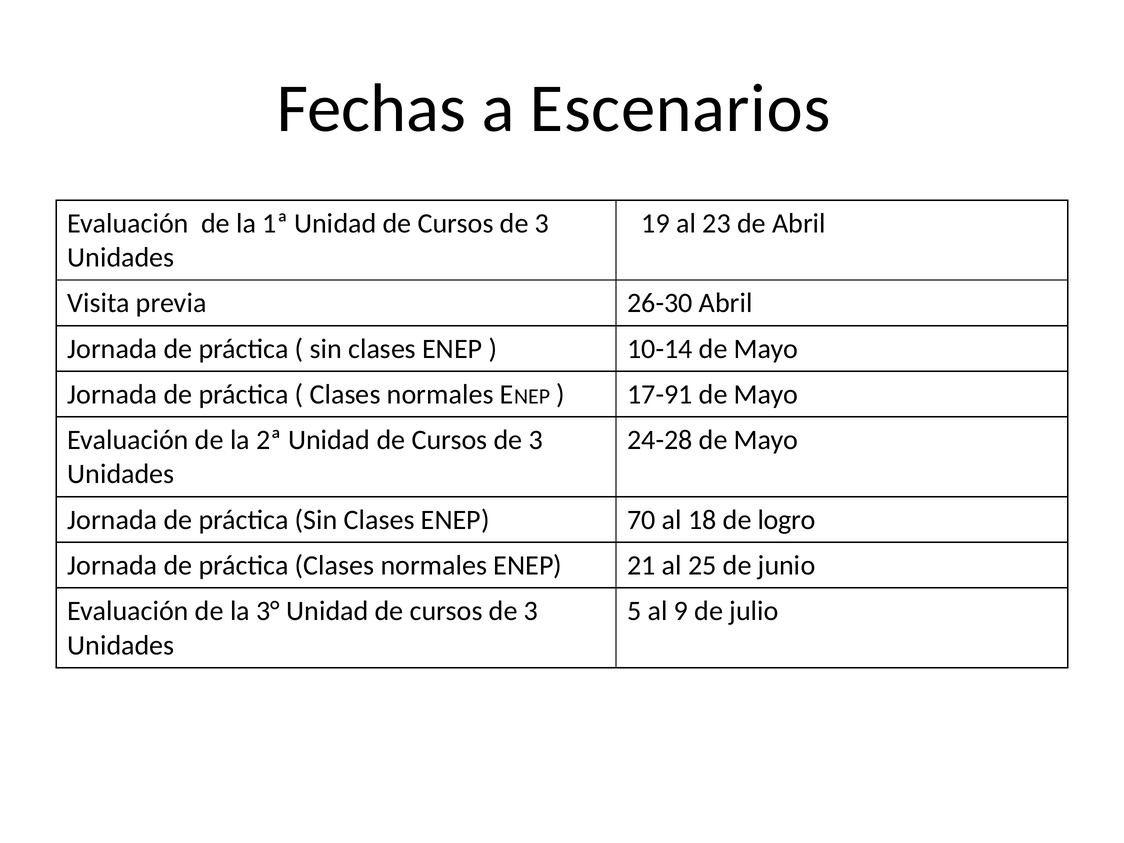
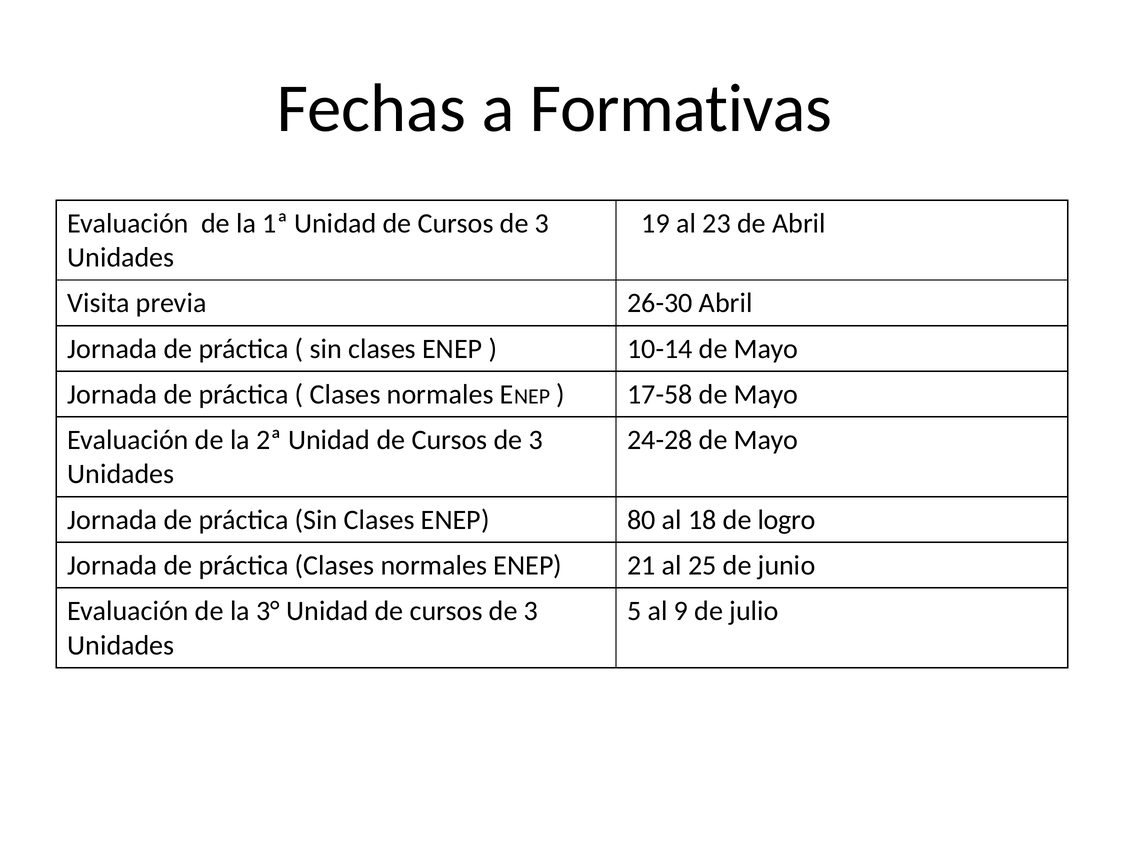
Escenarios: Escenarios -> Formativas
17-91: 17-91 -> 17-58
70: 70 -> 80
